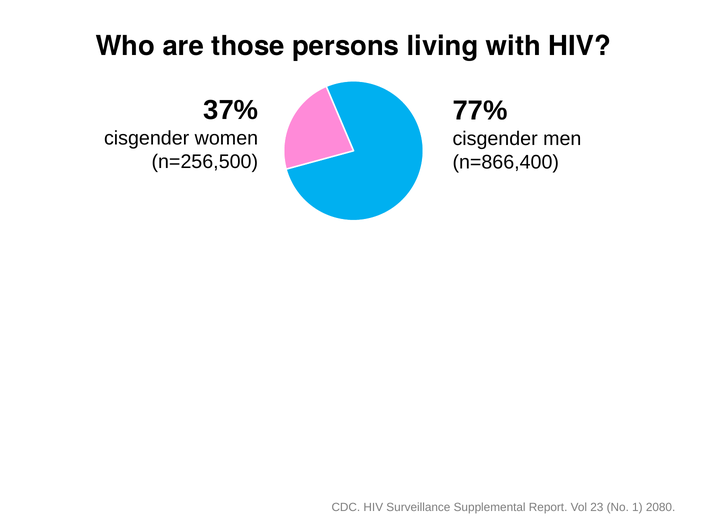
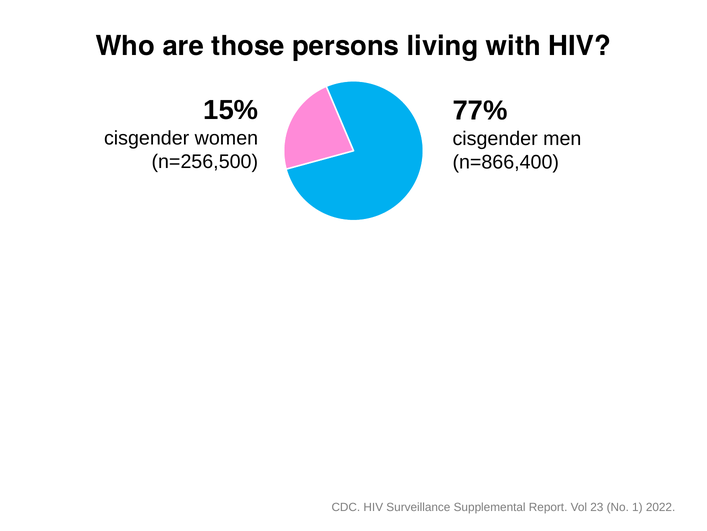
37%: 37% -> 15%
2080: 2080 -> 2022
